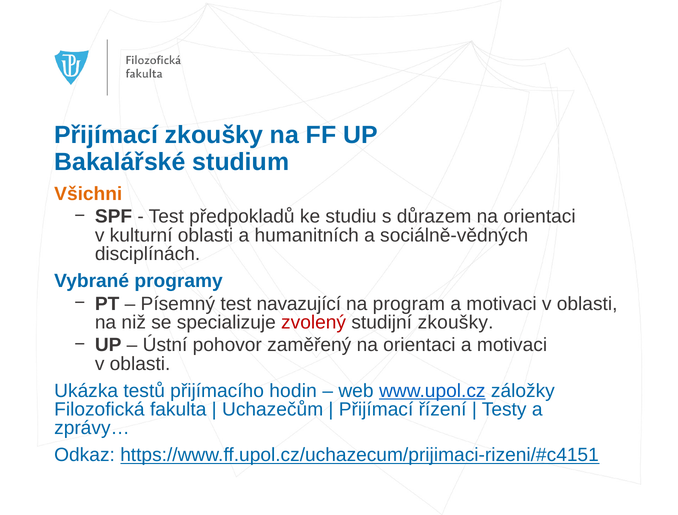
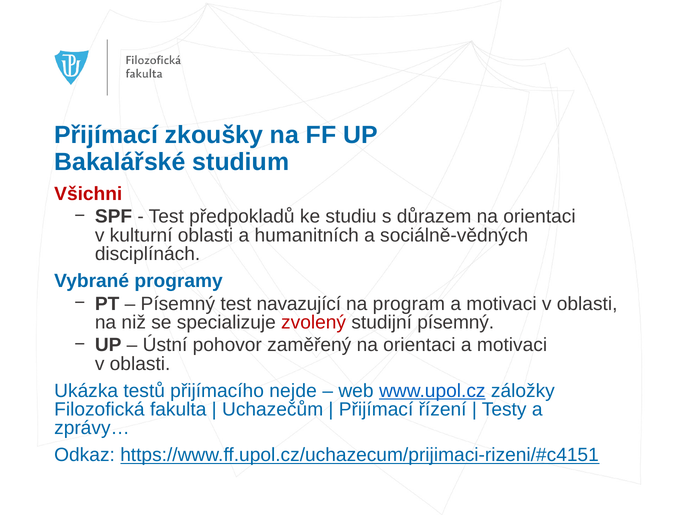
Všichni colour: orange -> red
studijní zkoušky: zkoušky -> písemný
hodin: hodin -> nejde
